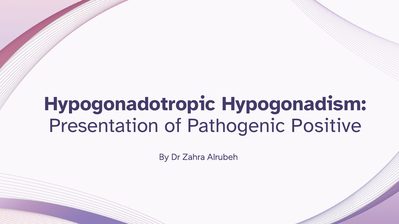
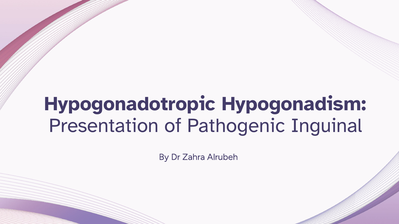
Positive: Positive -> Inguinal
